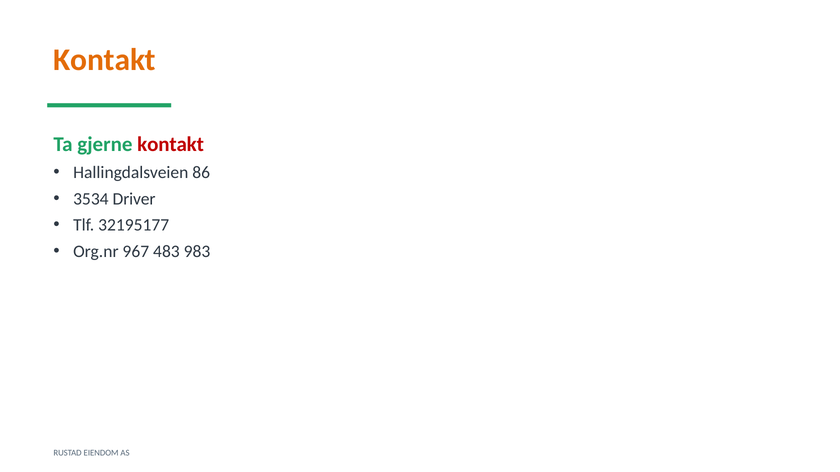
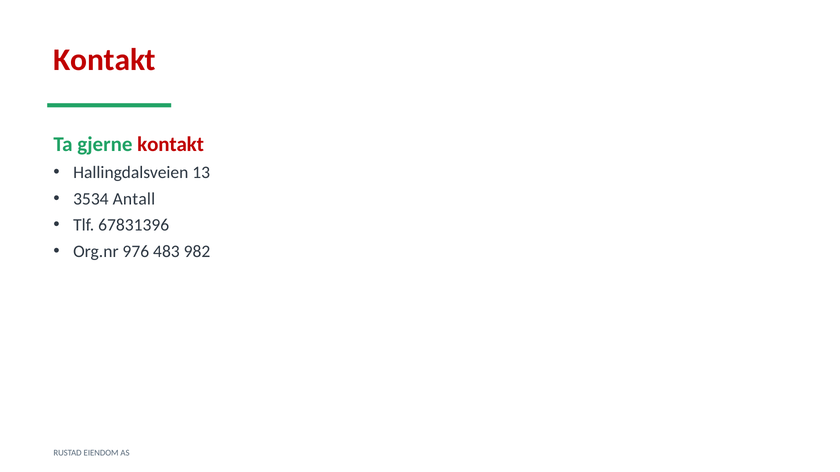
Kontakt at (105, 60) colour: orange -> red
86: 86 -> 13
Driver: Driver -> Antall
32195177: 32195177 -> 67831396
967: 967 -> 976
983: 983 -> 982
